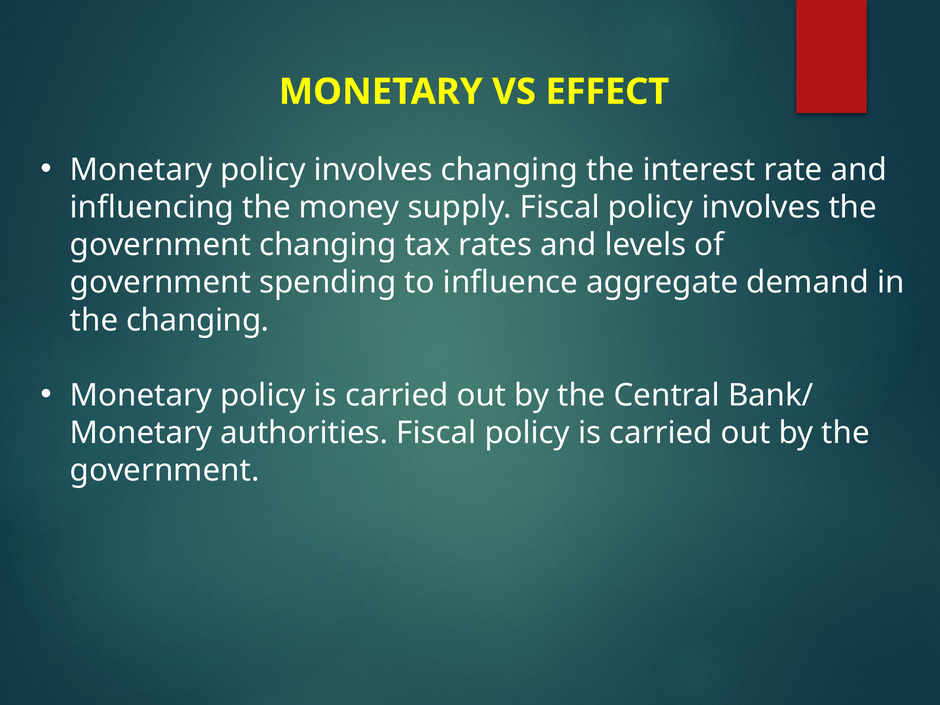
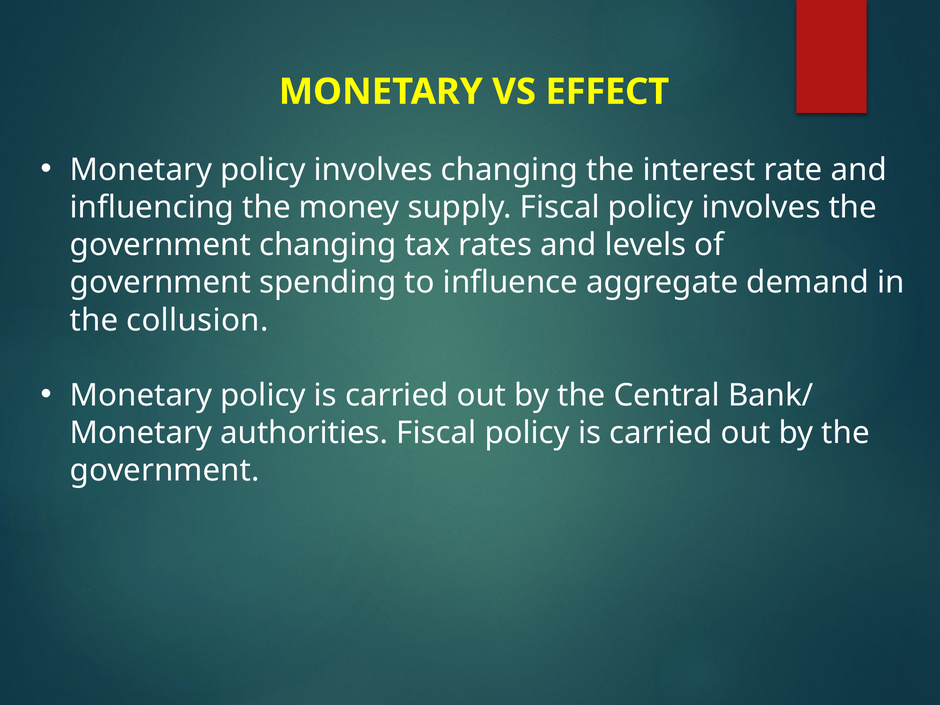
the changing: changing -> collusion
